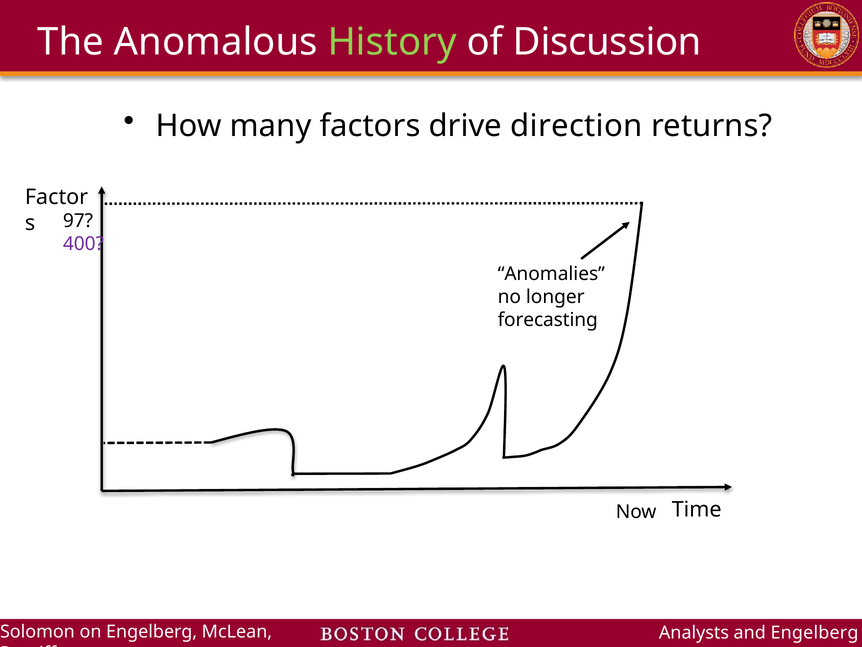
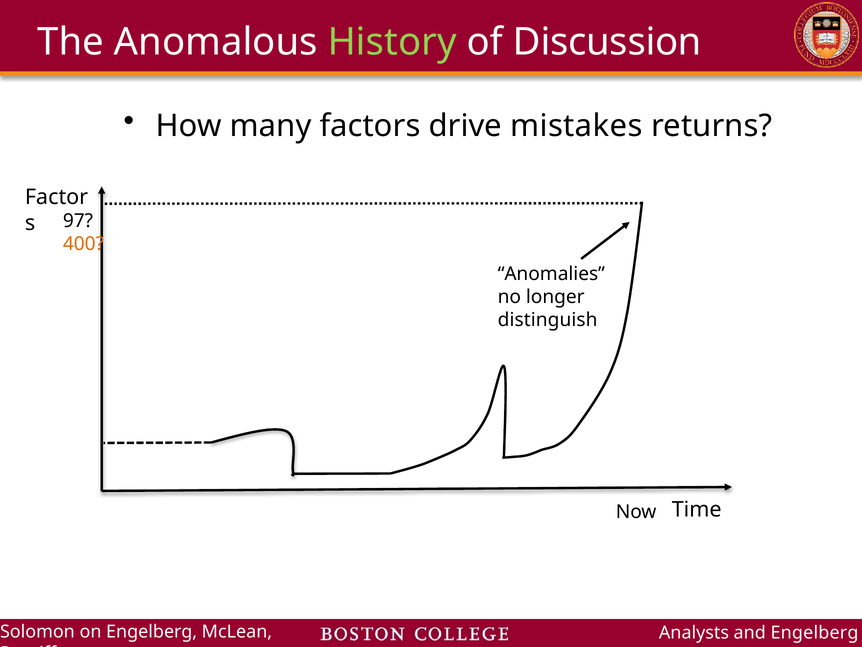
direction: direction -> mistakes
400 colour: purple -> orange
forecasting: forecasting -> distinguish
